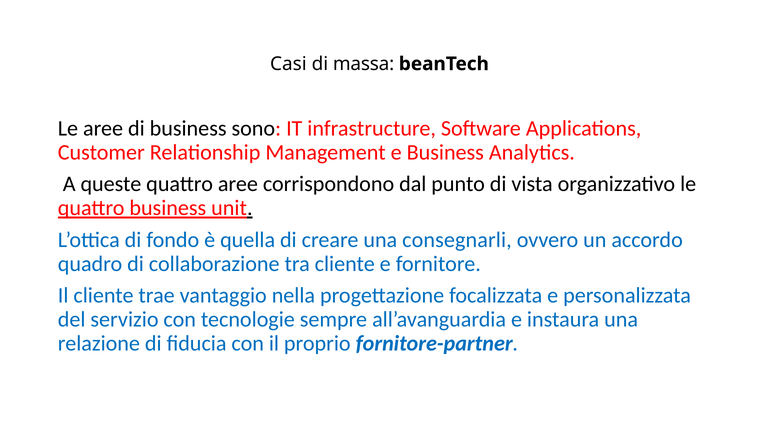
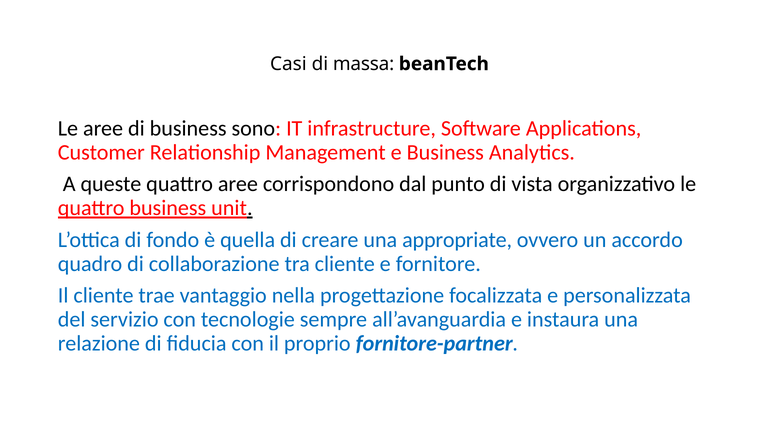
consegnarli: consegnarli -> appropriate
